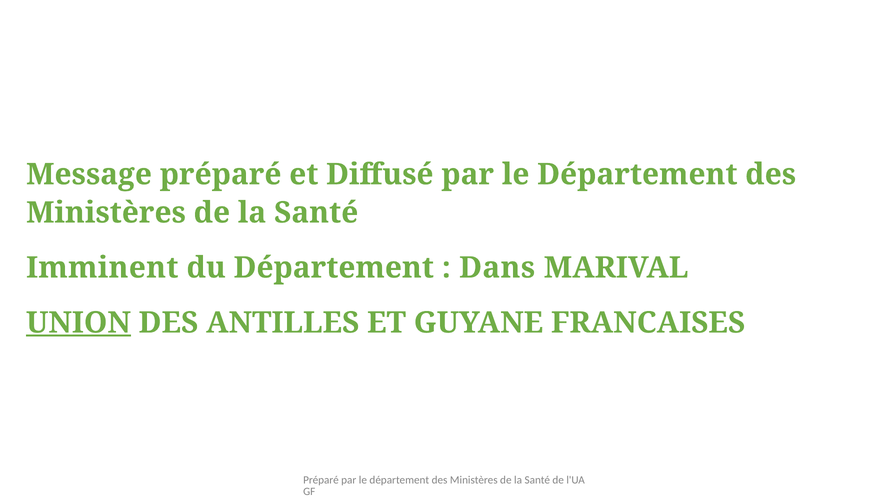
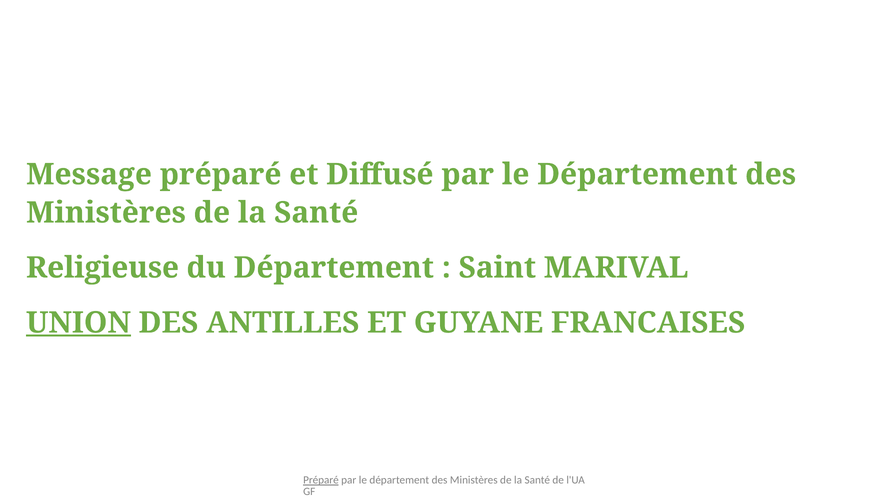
Imminent: Imminent -> Religieuse
Dans: Dans -> Saint
Préparé at (321, 481) underline: none -> present
